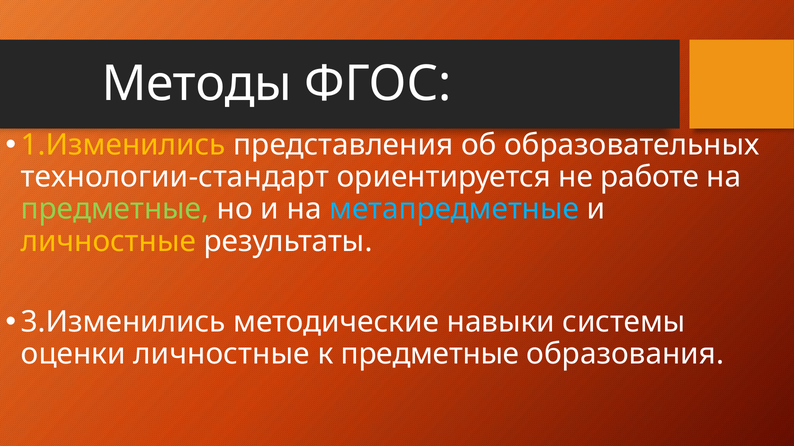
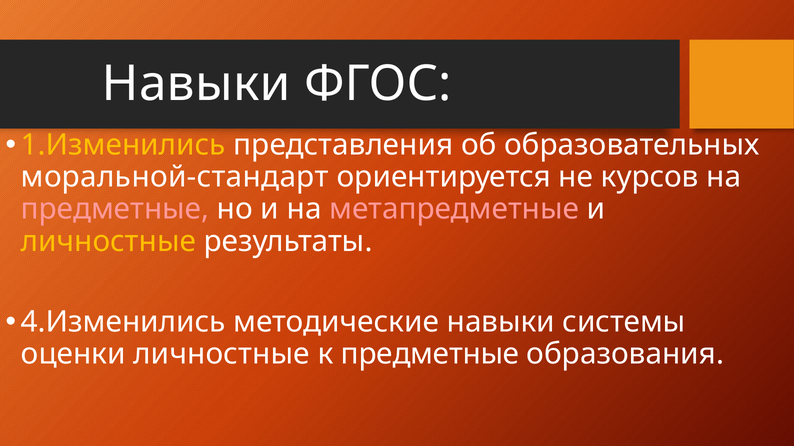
Методы at (197, 84): Методы -> Навыки
технологии-стандарт: технологии-стандарт -> моральной-стандарт
работе: работе -> курсов
предметные at (115, 209) colour: light green -> pink
метапредметные colour: light blue -> pink
3.Изменились: 3.Изменились -> 4.Изменились
